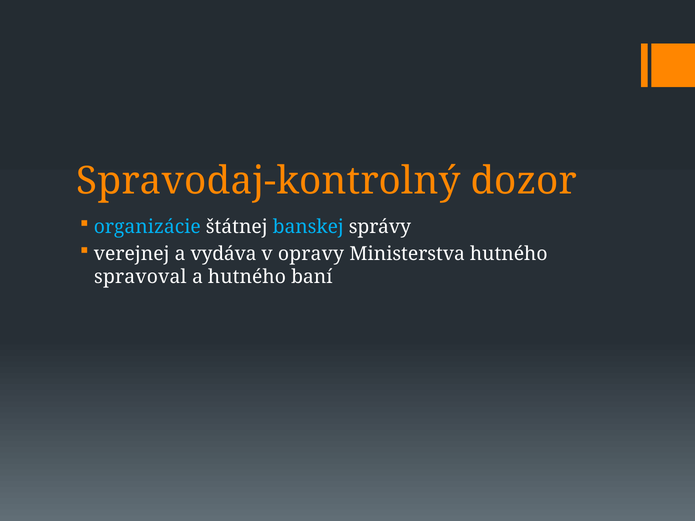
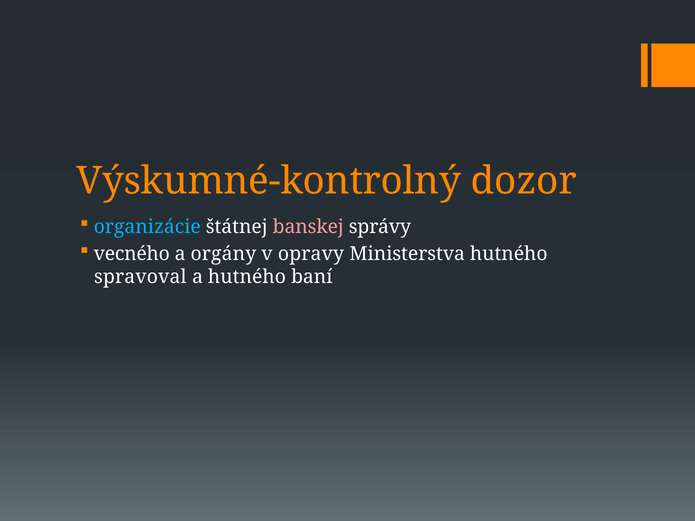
Spravodaj-kontrolný: Spravodaj-kontrolný -> Výskumné-kontrolný
banskej colour: light blue -> pink
verejnej: verejnej -> vecného
vydáva: vydáva -> orgány
